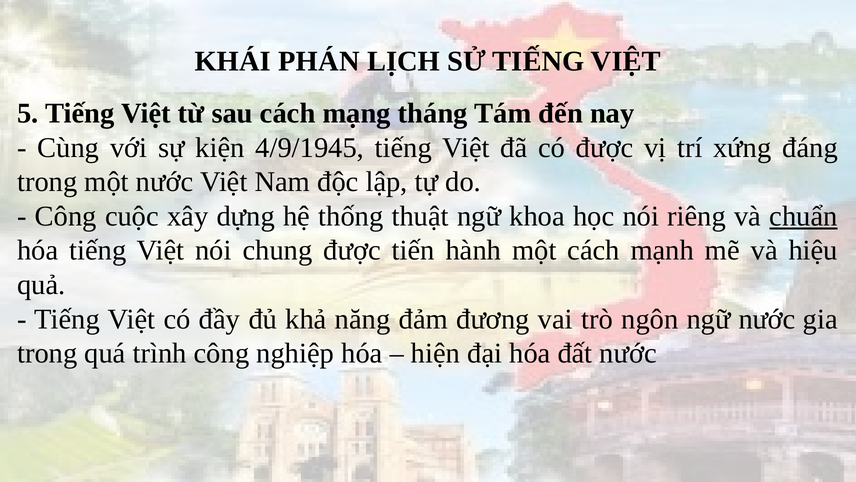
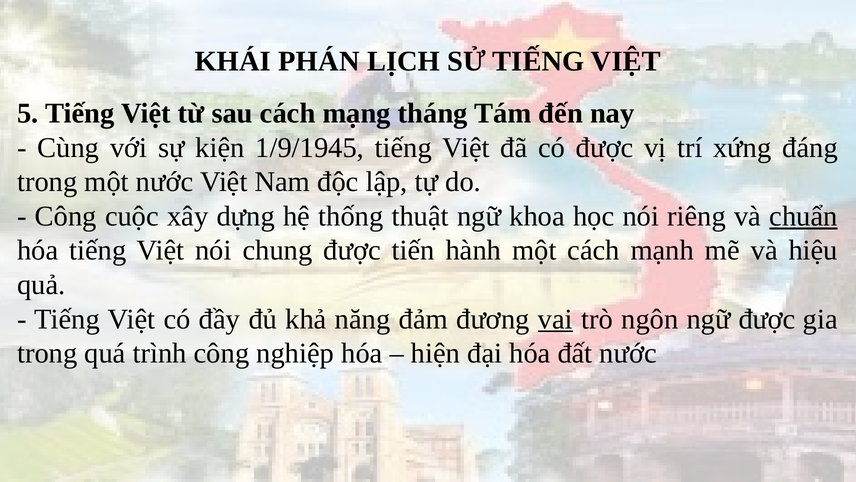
4/9/1945: 4/9/1945 -> 1/9/1945
vai underline: none -> present
ngữ nước: nước -> được
